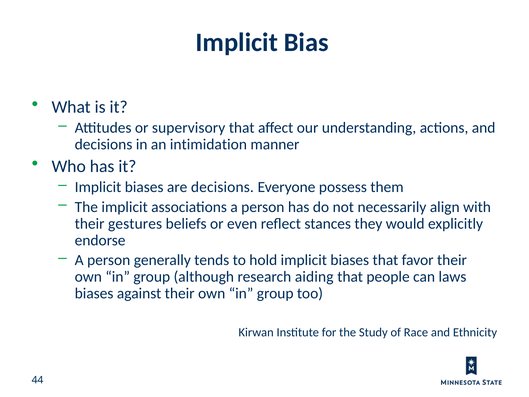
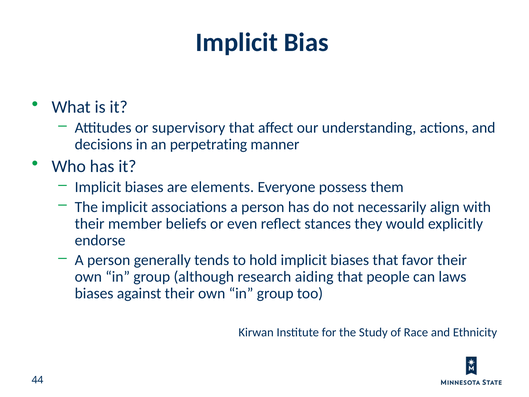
intimidation: intimidation -> perpetrating
are decisions: decisions -> elements
gestures: gestures -> member
